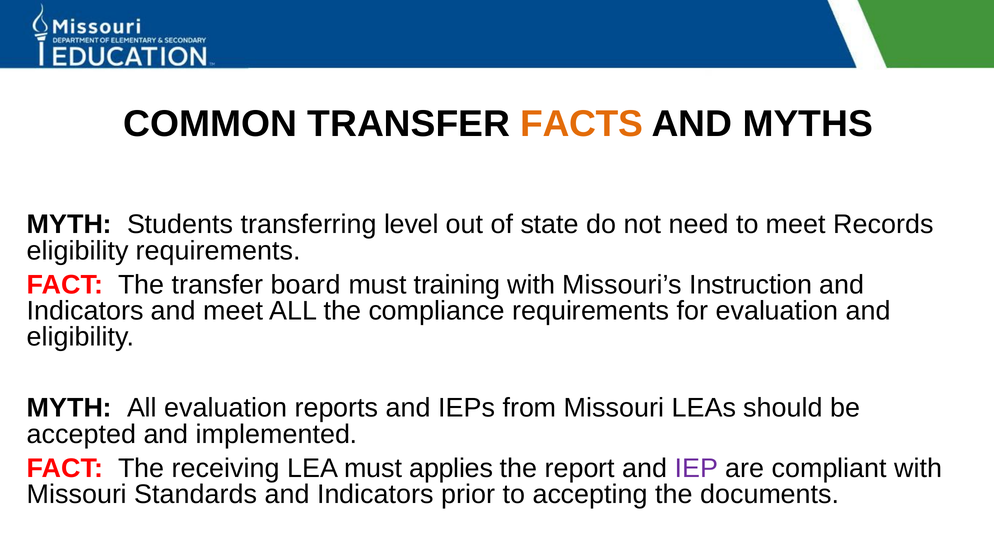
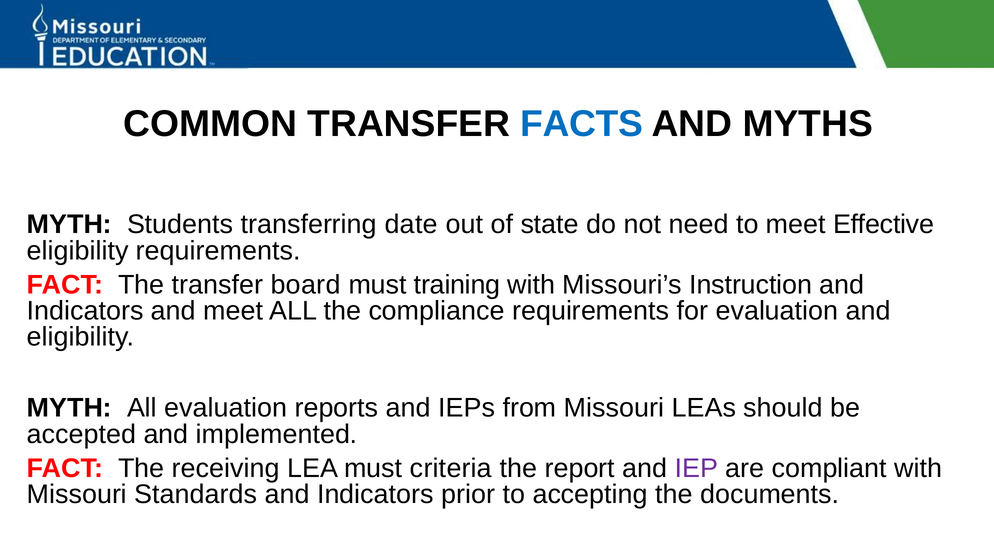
FACTS colour: orange -> blue
level: level -> date
Records: Records -> Effective
applies: applies -> criteria
